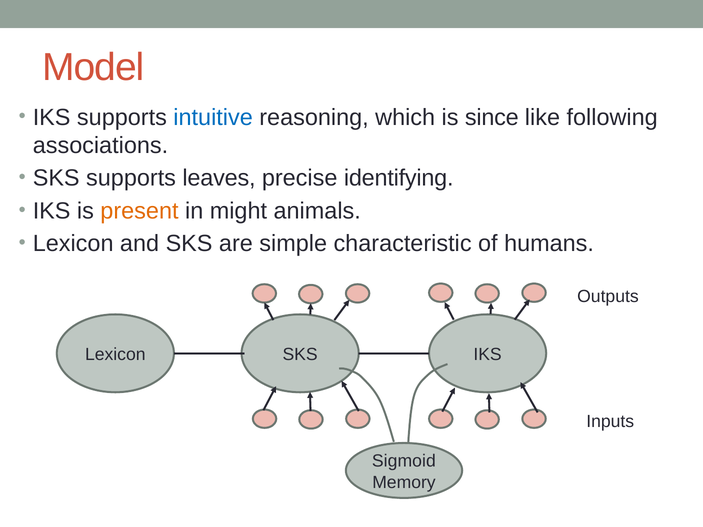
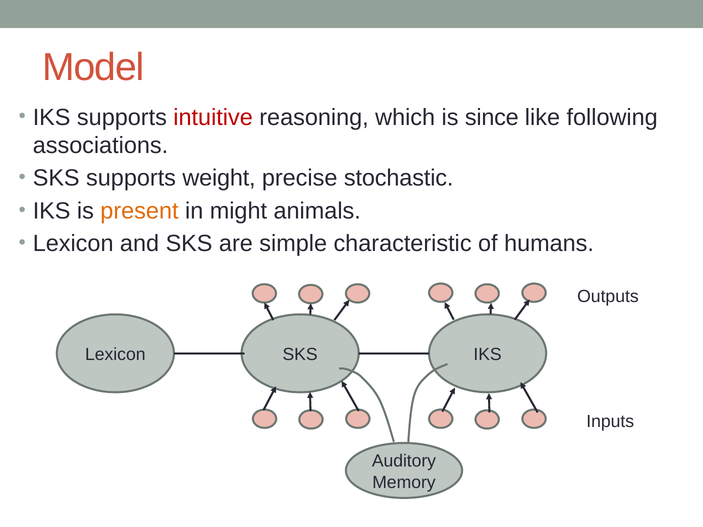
intuitive colour: blue -> red
leaves: leaves -> weight
identifying: identifying -> stochastic
Sigmoid: Sigmoid -> Auditory
